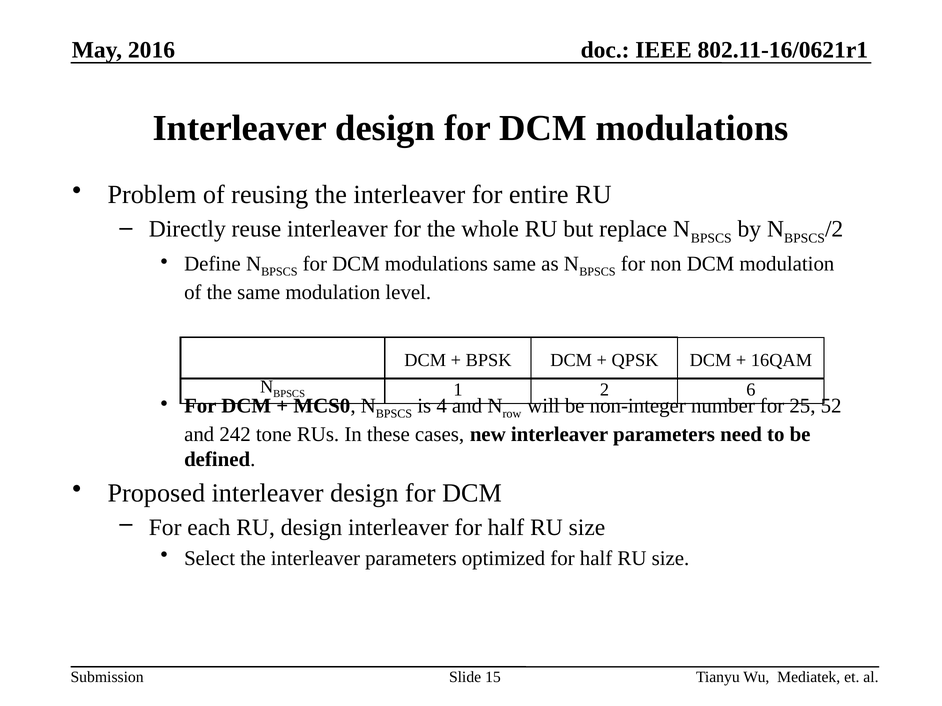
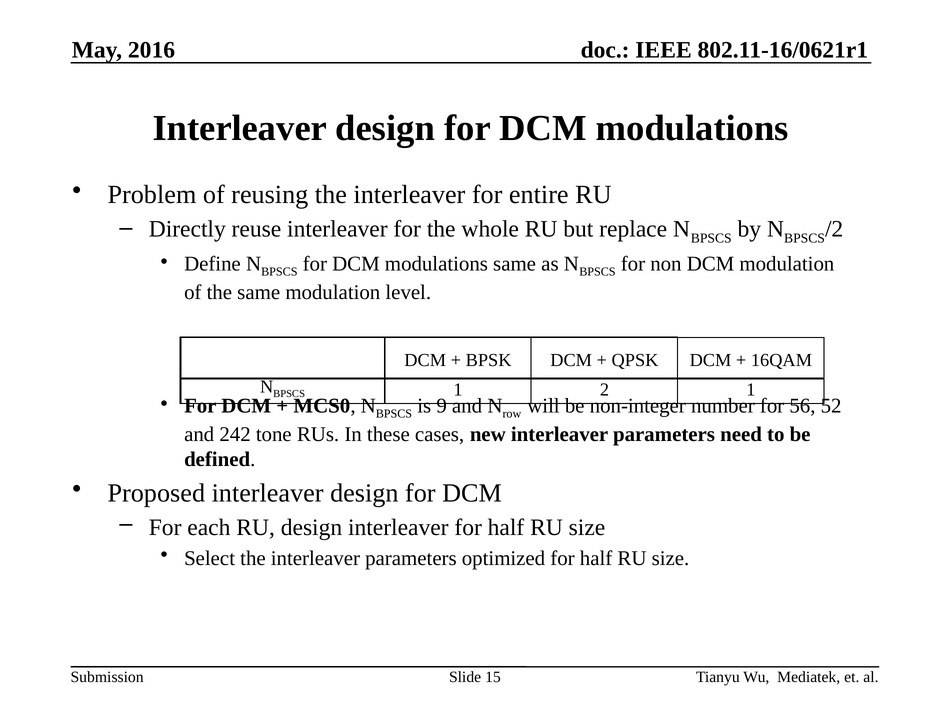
2 6: 6 -> 1
4: 4 -> 9
25: 25 -> 56
